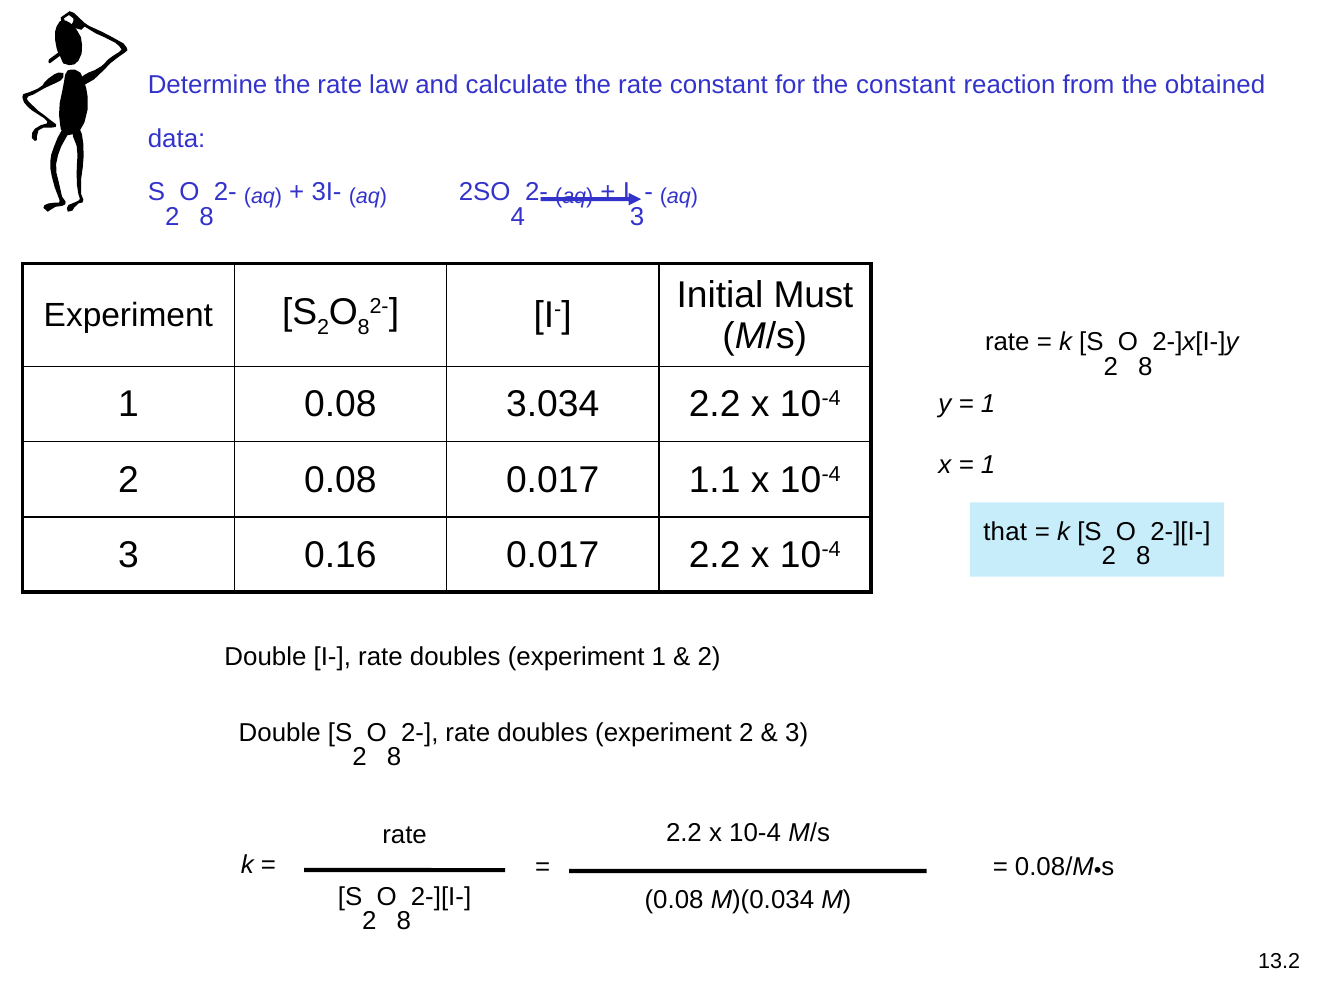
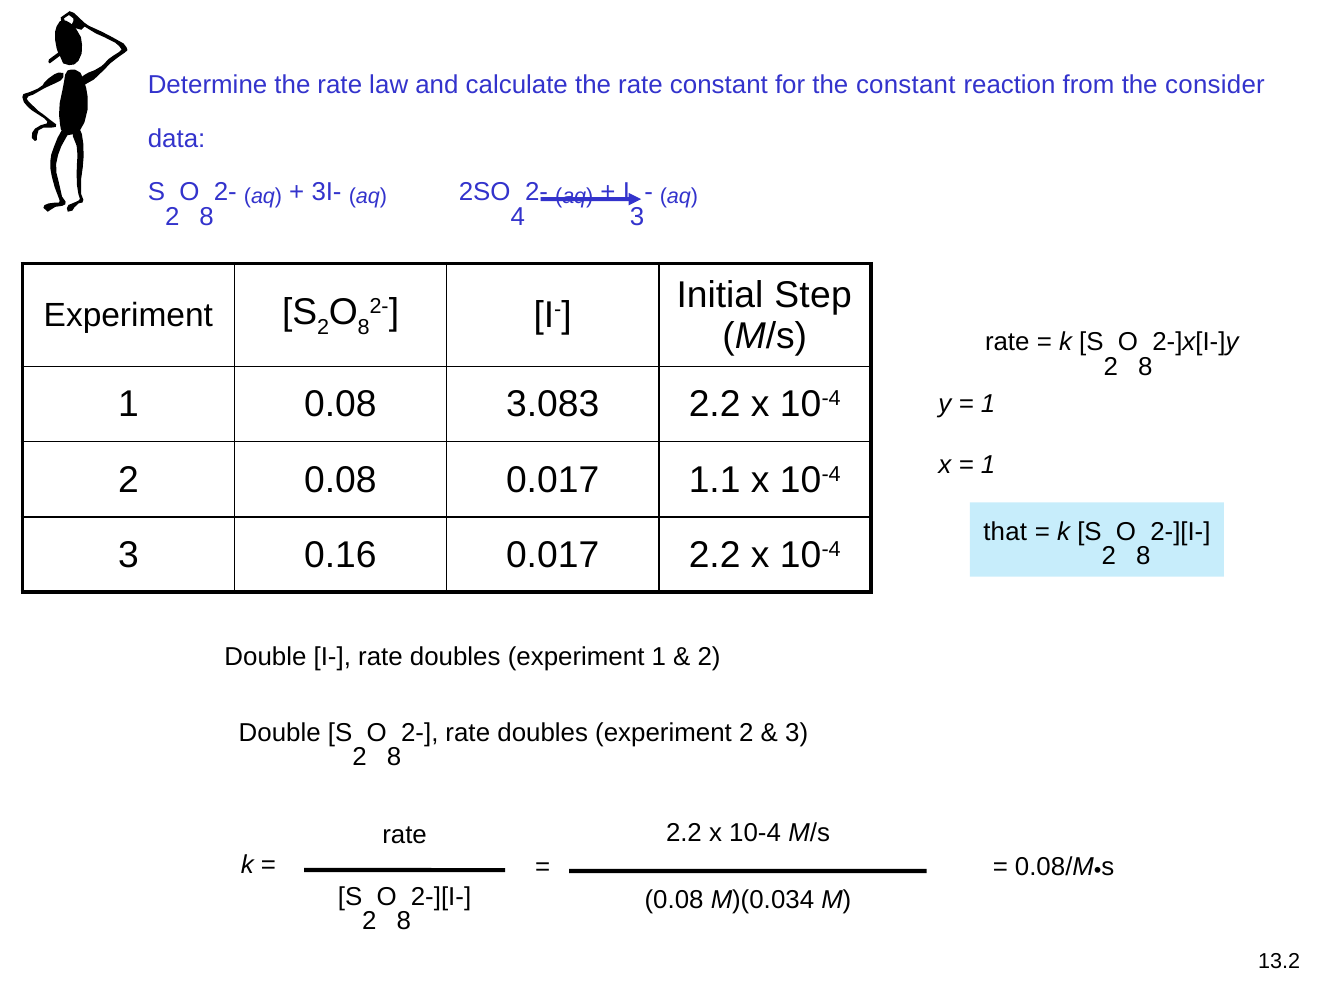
obtained: obtained -> consider
Must: Must -> Step
3.034: 3.034 -> 3.083
